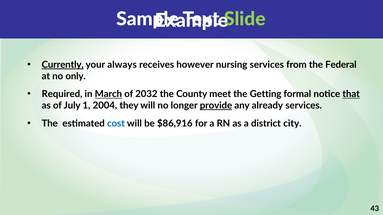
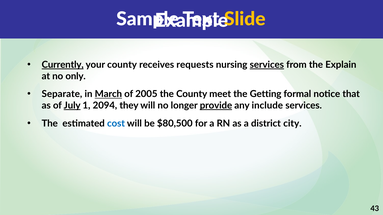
Slide colour: light green -> yellow
your always: always -> county
however: however -> requests
services at (267, 65) underline: none -> present
Federal: Federal -> Explain
Required: Required -> Separate
2032: 2032 -> 2005
that underline: present -> none
July underline: none -> present
2004: 2004 -> 2094
already: already -> include
$86,916: $86,916 -> $80,500
